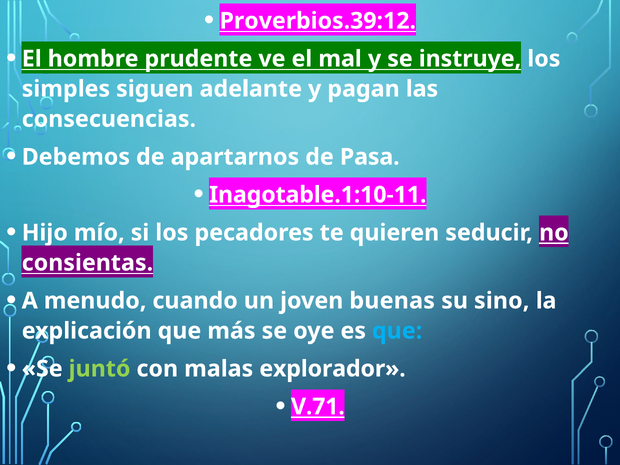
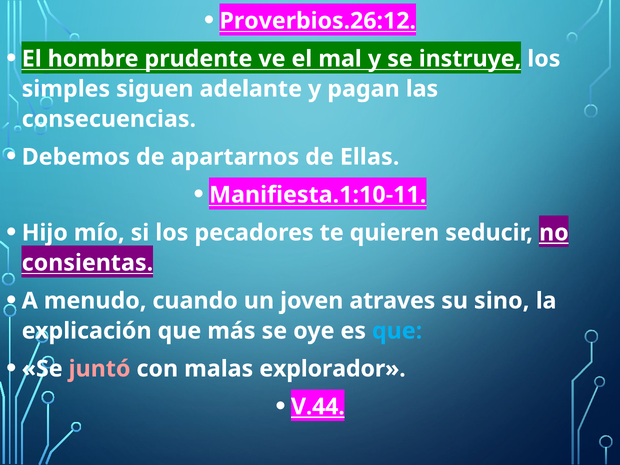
Proverbios.39:12: Proverbios.39:12 -> Proverbios.26:12
Pasa: Pasa -> Ellas
Inagotable.1:10-11: Inagotable.1:10-11 -> Manifiesta.1:10-11
buenas: buenas -> atraves
juntó colour: light green -> pink
V.71: V.71 -> V.44
